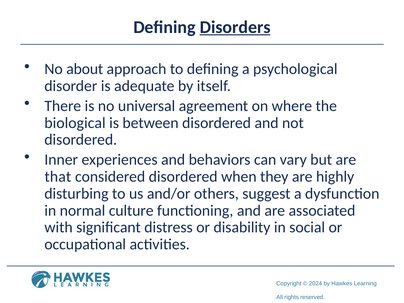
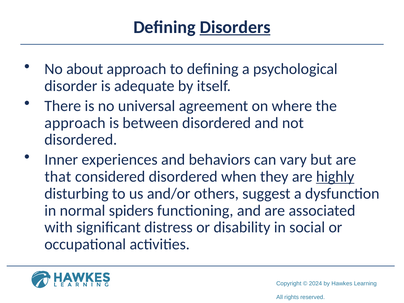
biological at (75, 123): biological -> approach
highly underline: none -> present
culture: culture -> spiders
